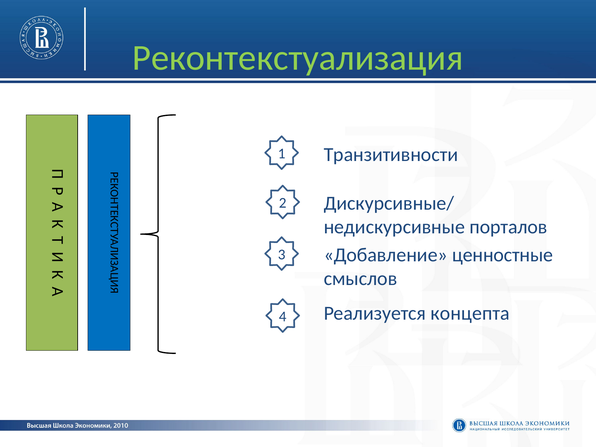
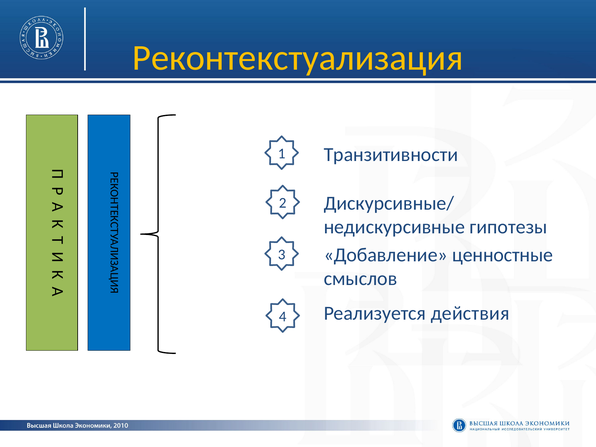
Реконтекстуализация colour: light green -> yellow
порталов: порталов -> гипотезы
концепта: концепта -> действия
